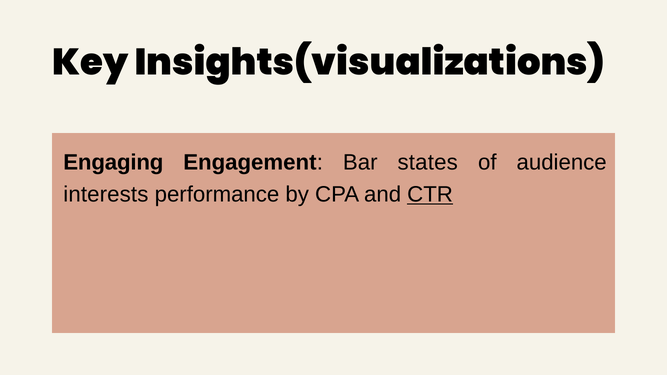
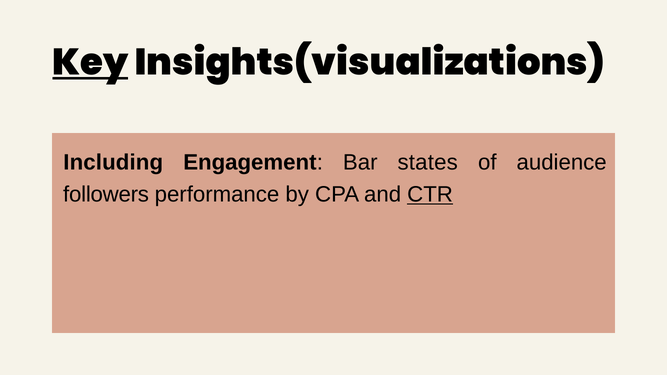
Key underline: none -> present
Engaging: Engaging -> Including
interests: interests -> followers
